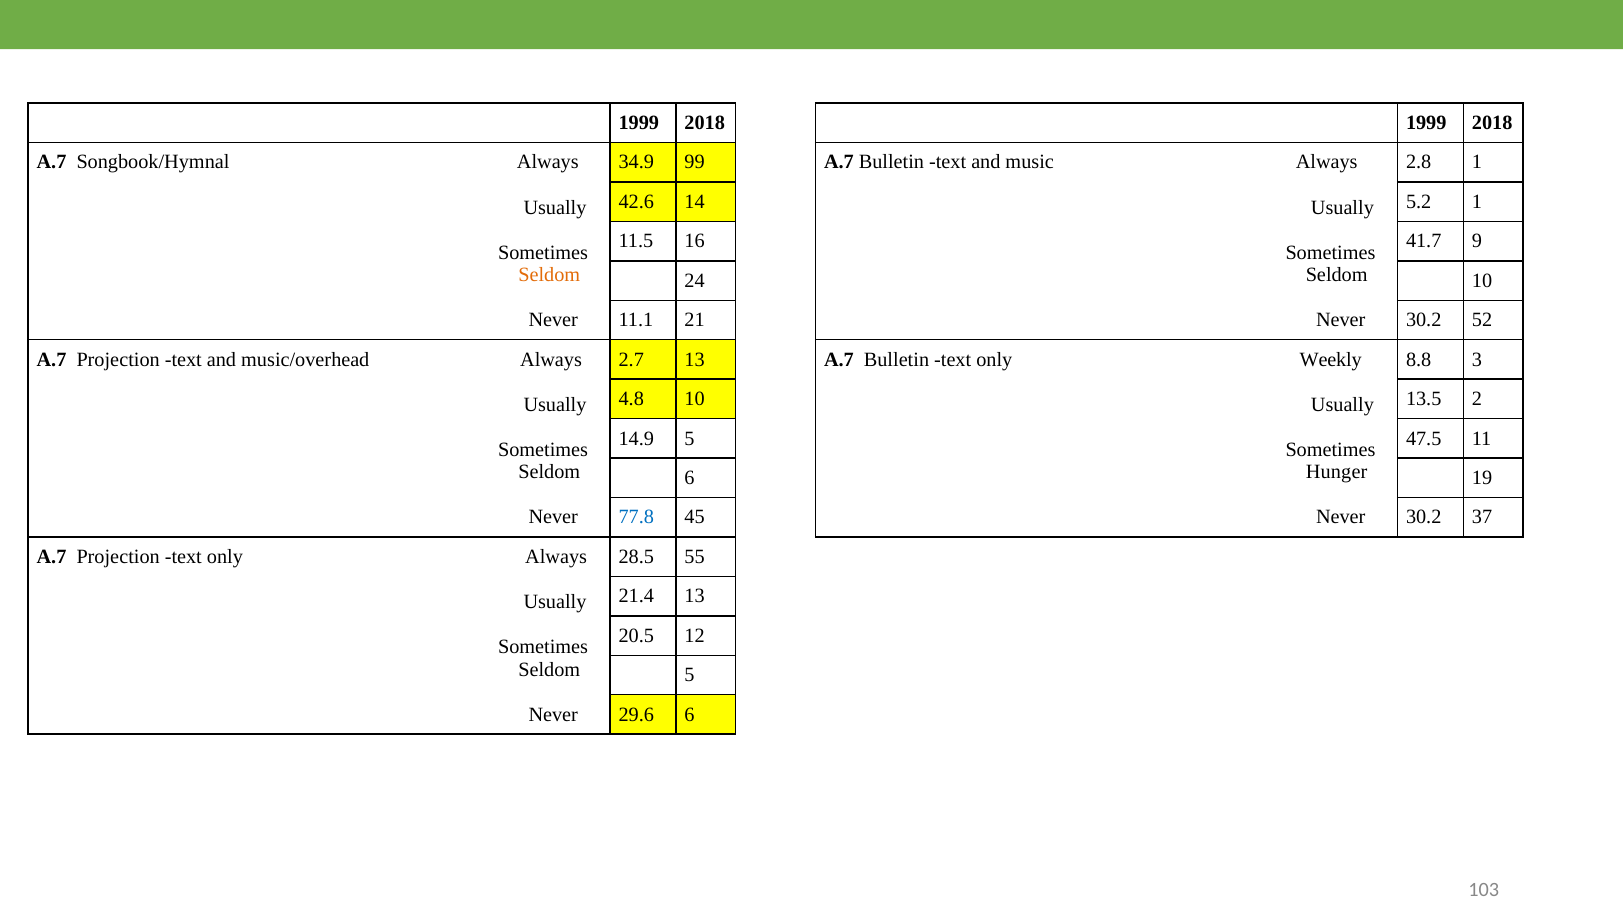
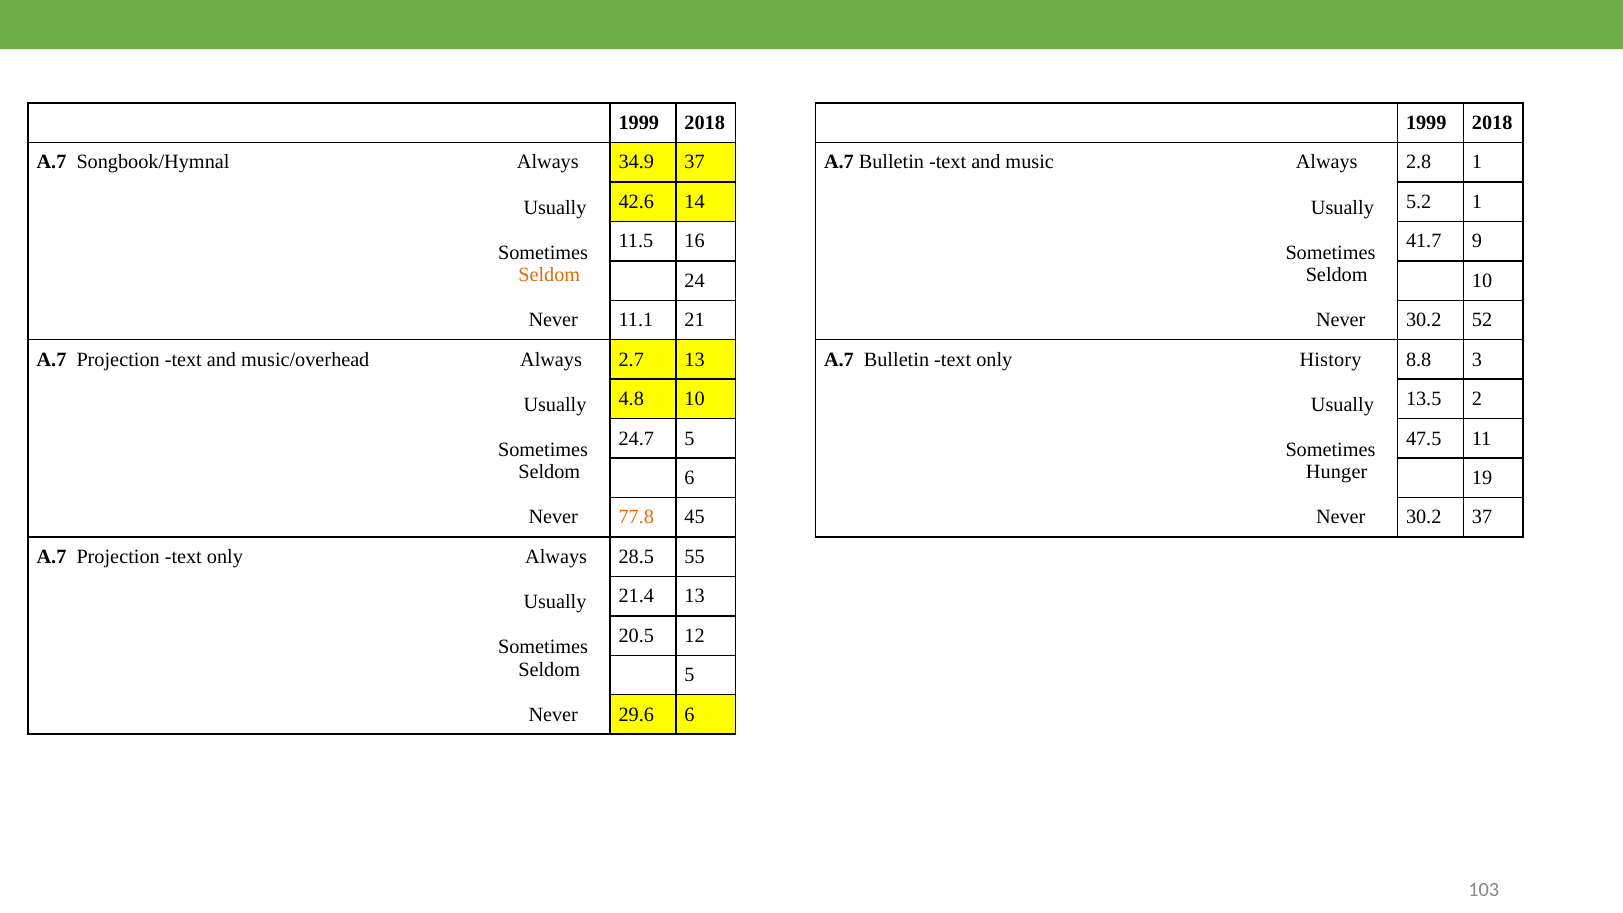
34.9 99: 99 -> 37
Weekly: Weekly -> History
14.9: 14.9 -> 24.7
77.8 colour: blue -> orange
